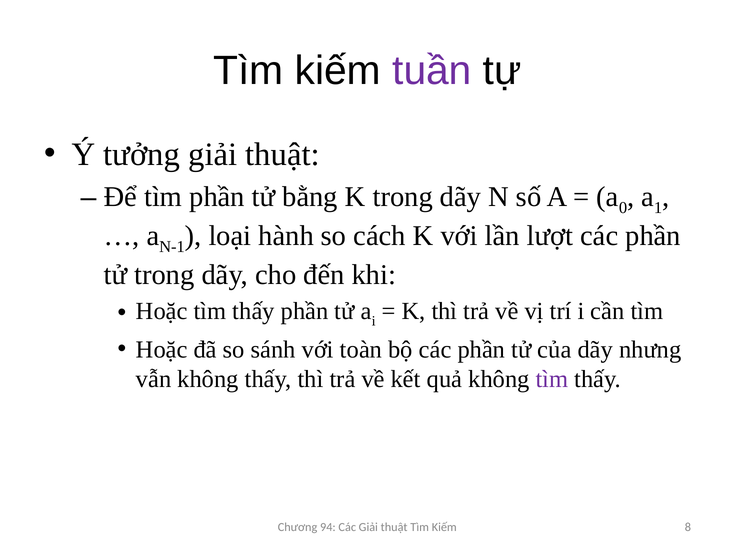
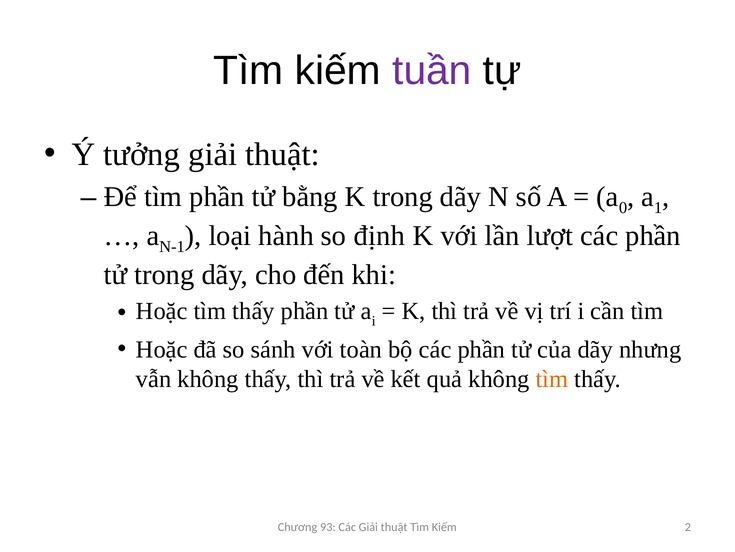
cách: cách -> định
tìm at (552, 379) colour: purple -> orange
94: 94 -> 93
8: 8 -> 2
